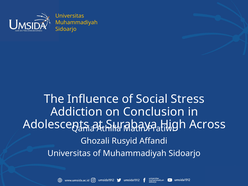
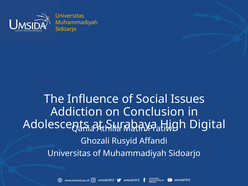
Stress: Stress -> Issues
Across: Across -> Digital
